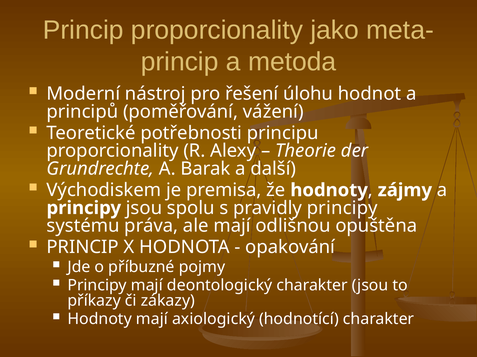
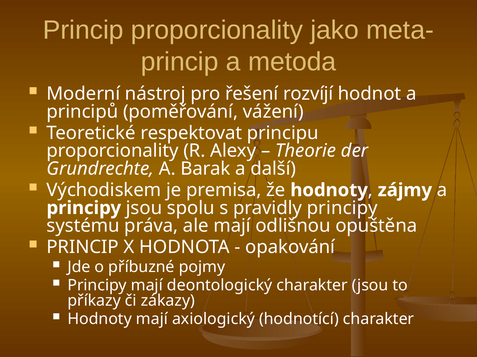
úlohu: úlohu -> rozvíjí
potřebnosti: potřebnosti -> respektovat
